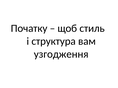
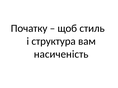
узгодження: узгодження -> насиченість
